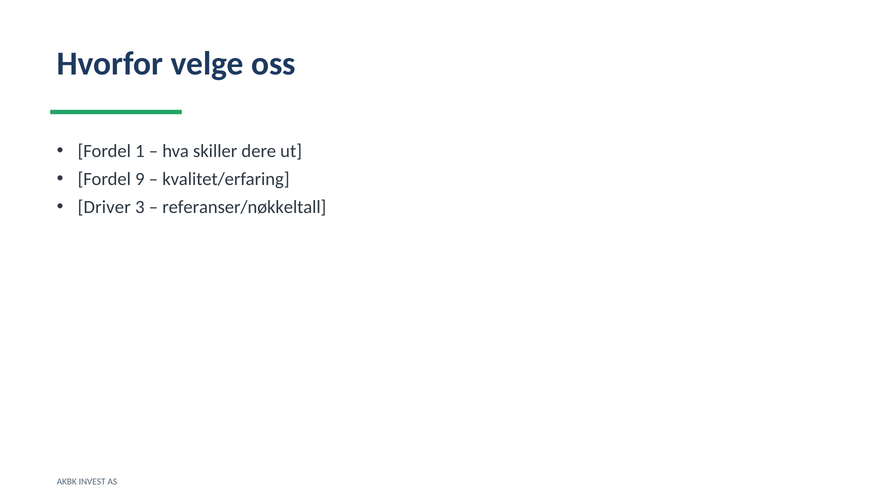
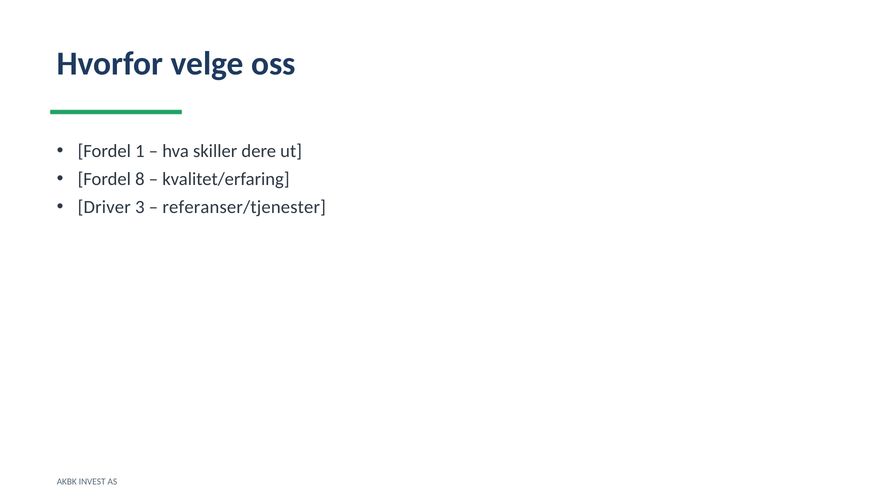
9: 9 -> 8
referanser/nøkkeltall: referanser/nøkkeltall -> referanser/tjenester
